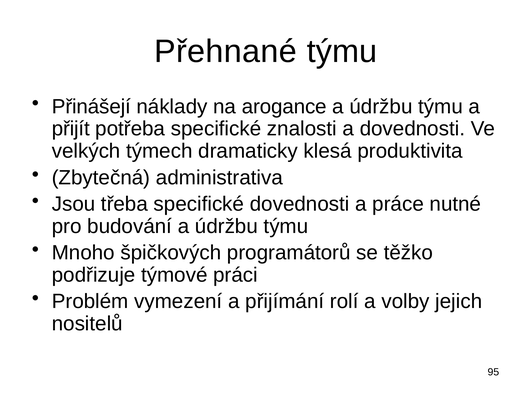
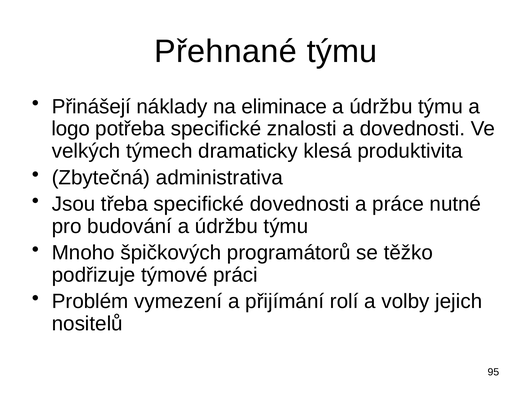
arogance: arogance -> eliminace
přijít: přijít -> logo
